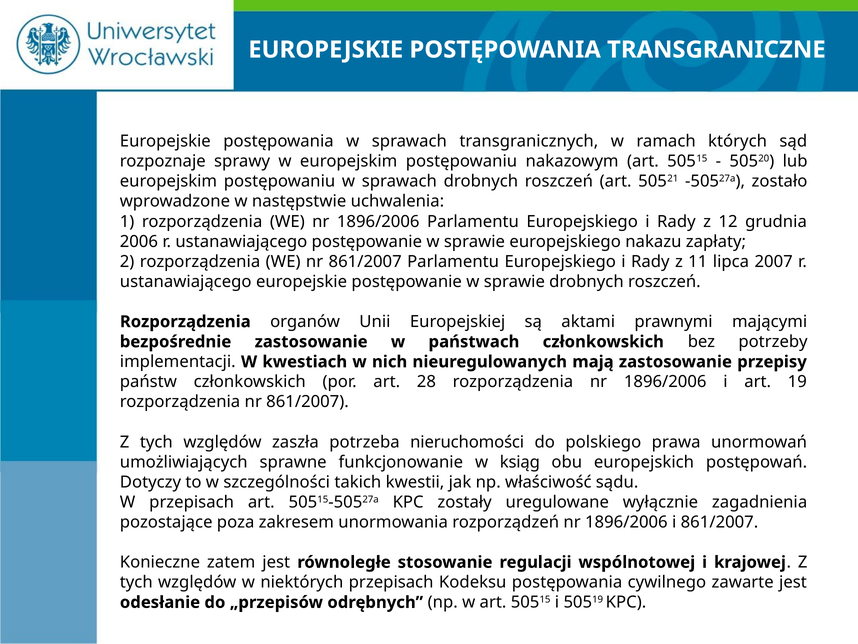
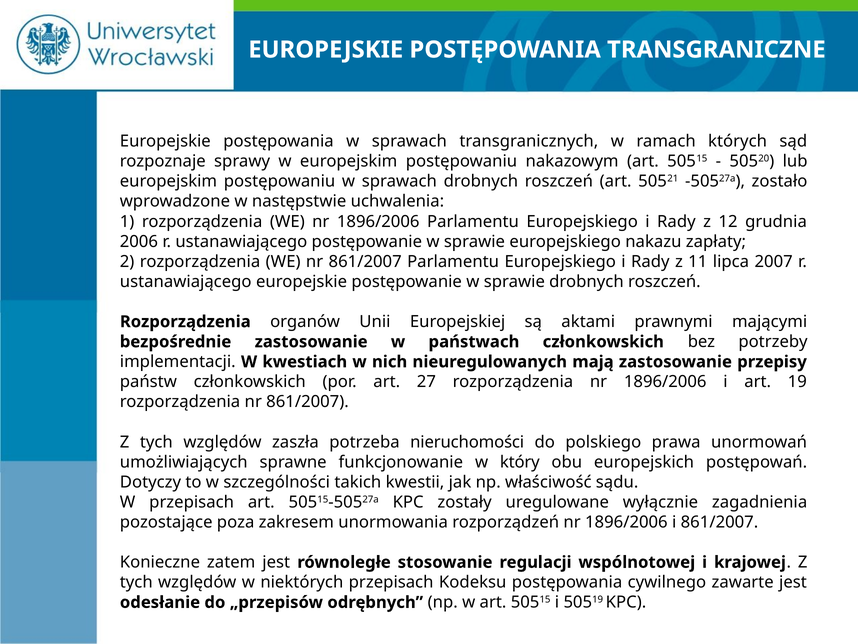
28: 28 -> 27
ksiąg: ksiąg -> który
